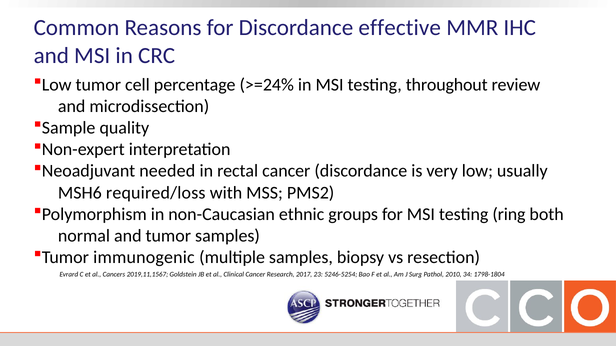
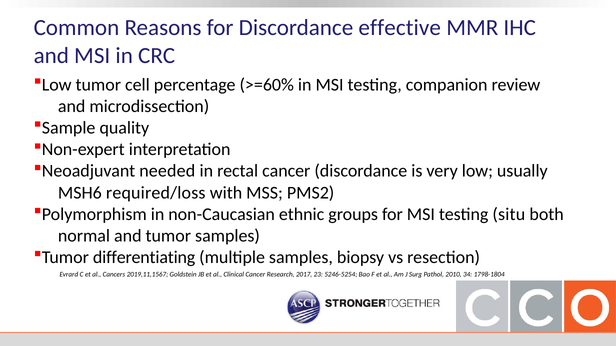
>=24%: >=24% -> >=60%
throughout: throughout -> companion
ring: ring -> situ
immunogenic: immunogenic -> differentiating
